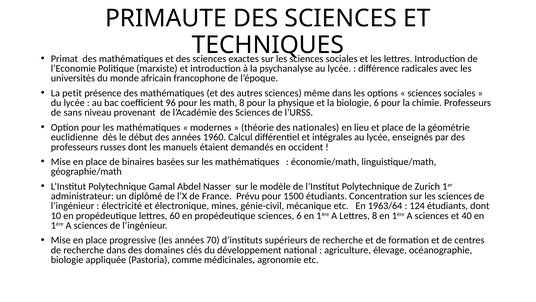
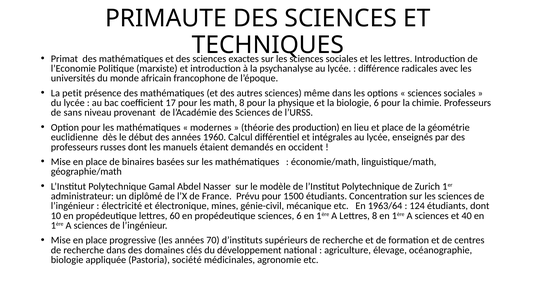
96: 96 -> 17
nationales: nationales -> production
comme: comme -> société
